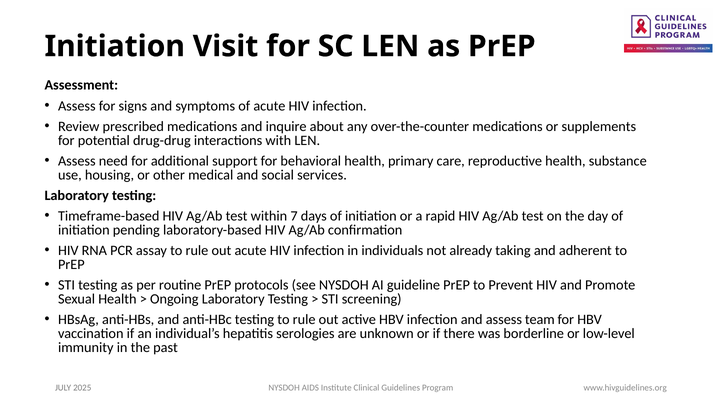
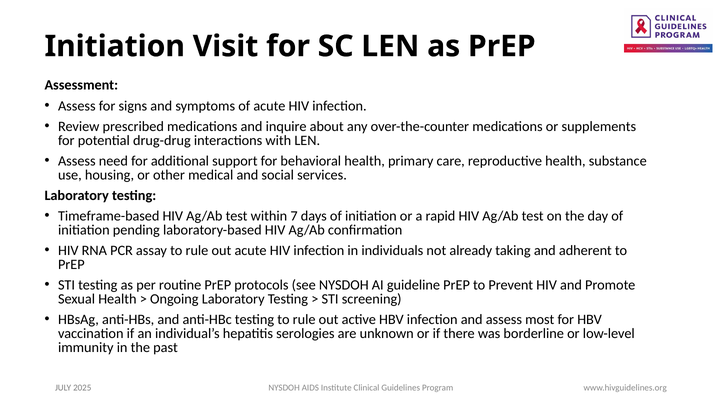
team: team -> most
